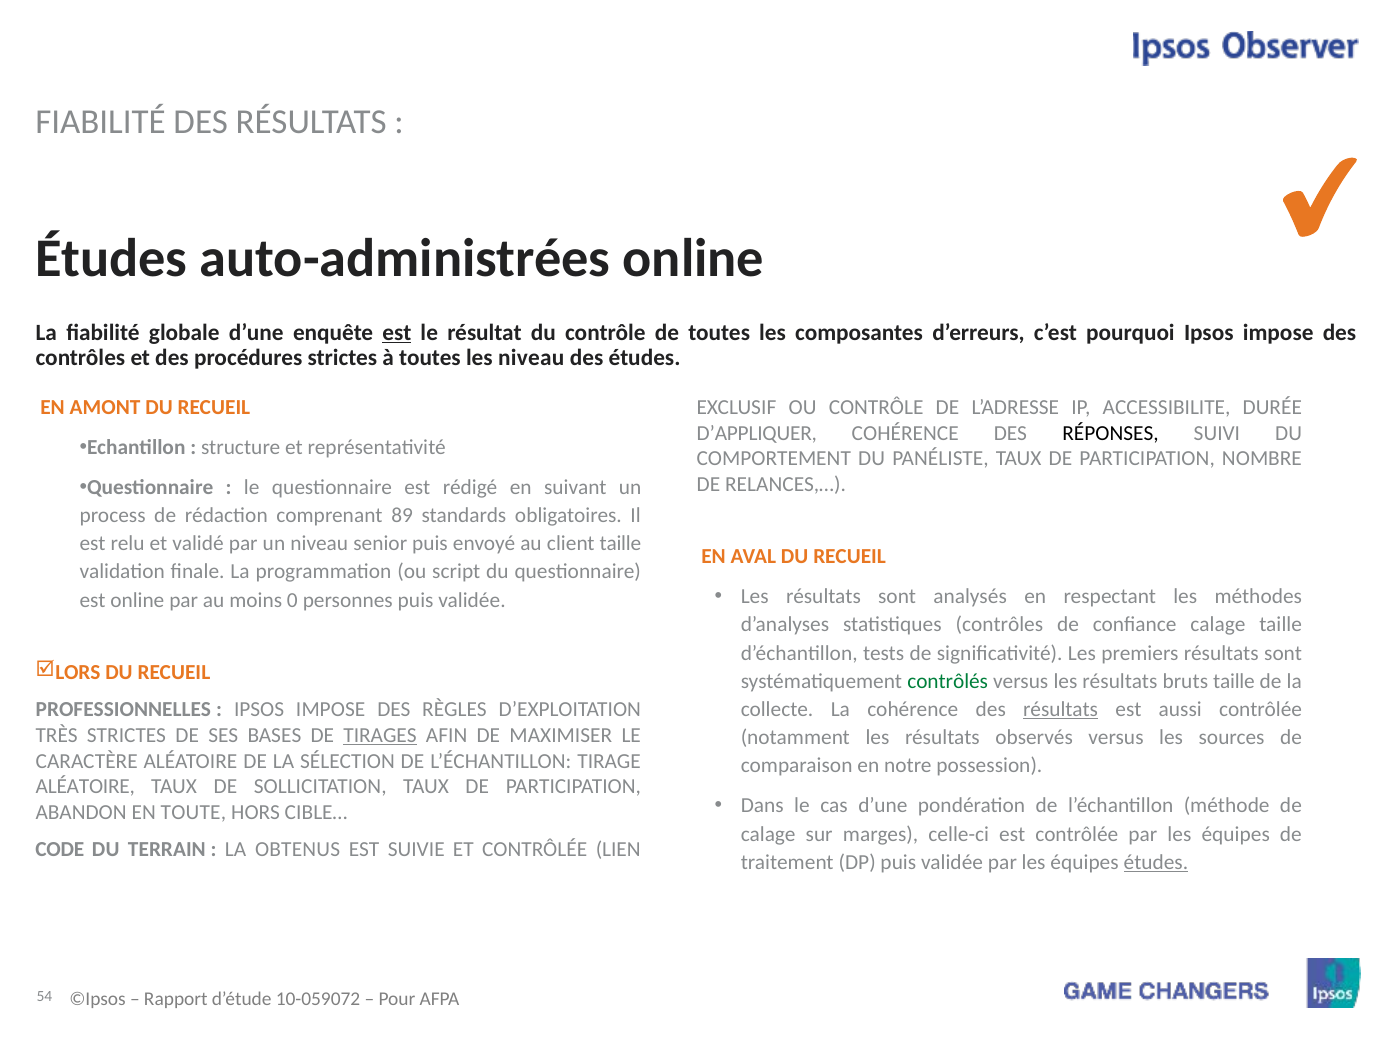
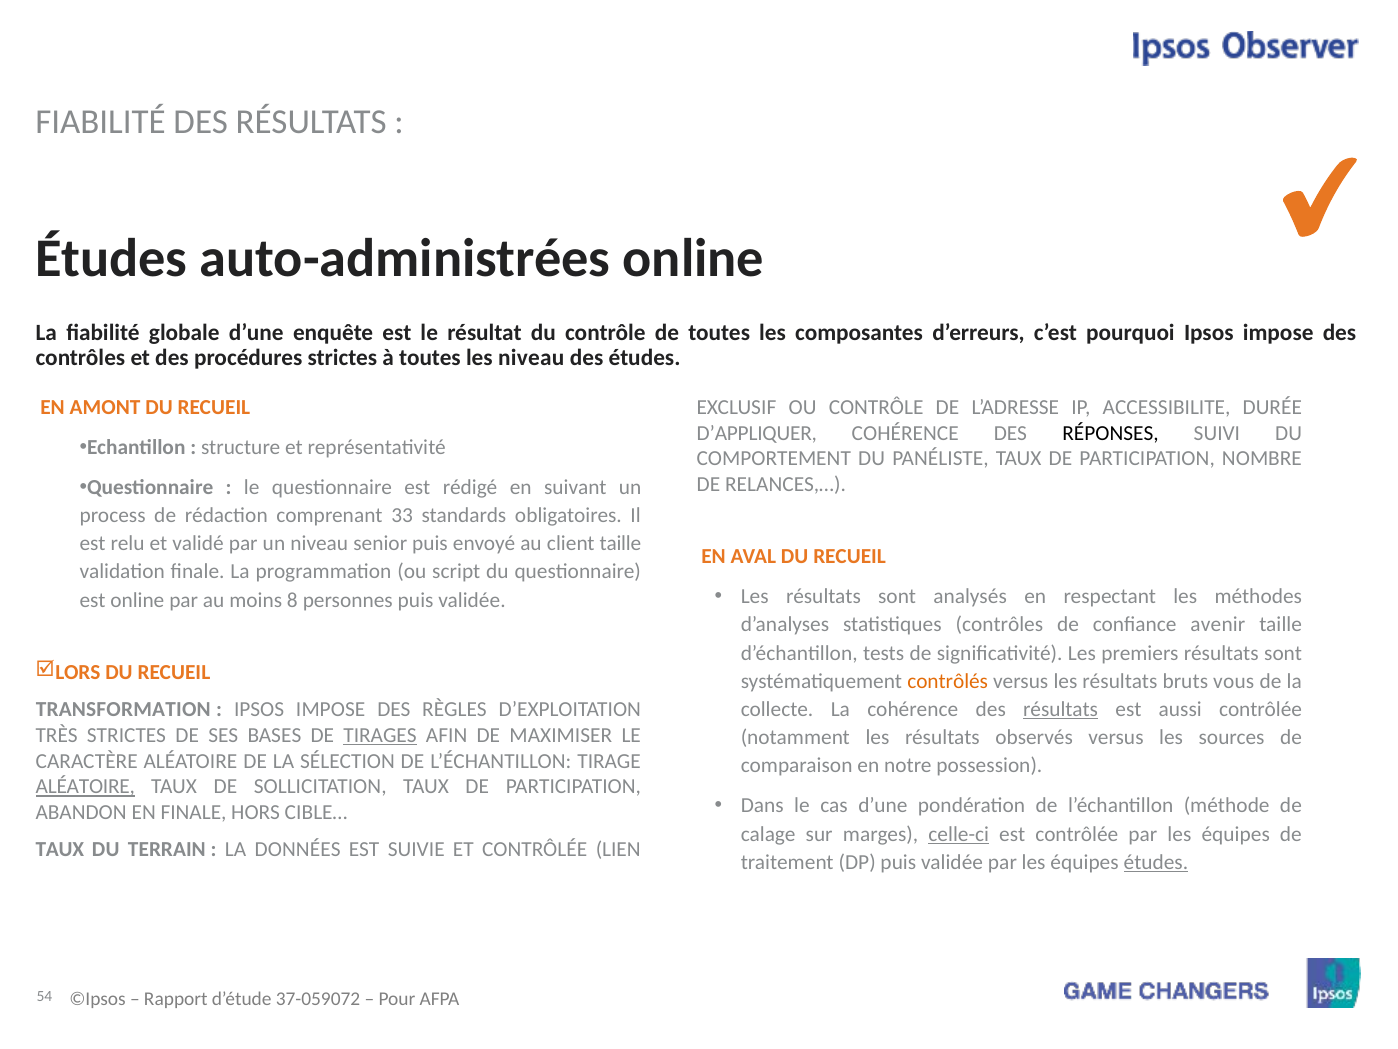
est at (397, 332) underline: present -> none
89: 89 -> 33
0: 0 -> 8
confiance calage: calage -> avenir
contrôlés colour: green -> orange
bruts taille: taille -> vous
PROFESSIONNELLES: PROFESSIONNELLES -> TRANSFORMATION
ALÉATOIRE at (85, 786) underline: none -> present
EN TOUTE: TOUTE -> FINALE
celle-ci underline: none -> present
CODE at (60, 849): CODE -> TAUX
OBTENUS: OBTENUS -> DONNÉES
10-059072: 10-059072 -> 37-059072
